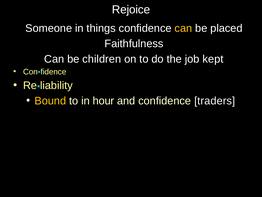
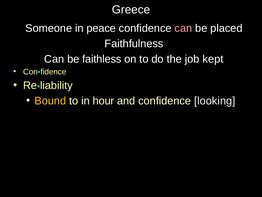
Rejoice: Rejoice -> Greece
things: things -> peace
can at (183, 28) colour: yellow -> pink
children: children -> faithless
traders: traders -> looking
